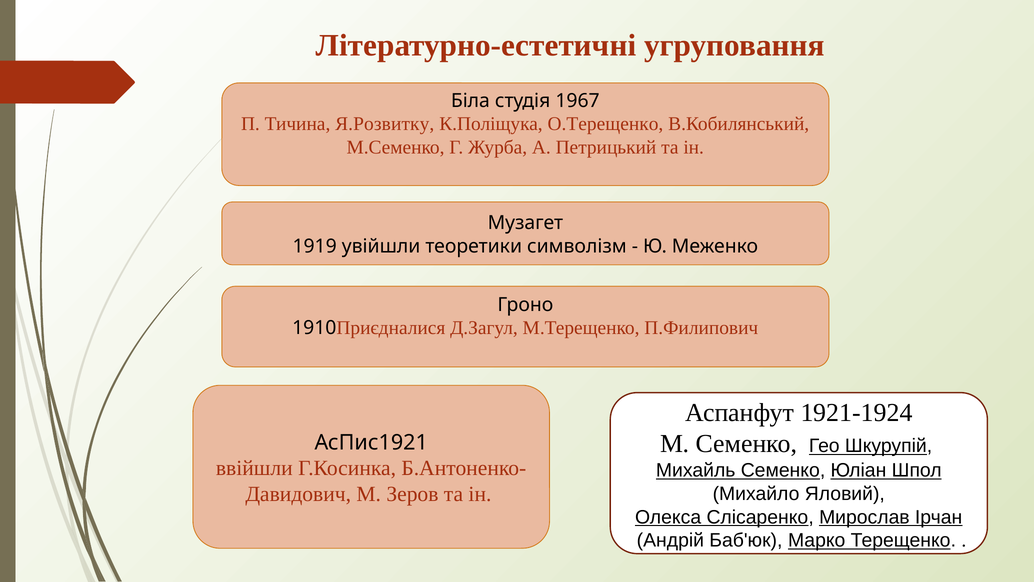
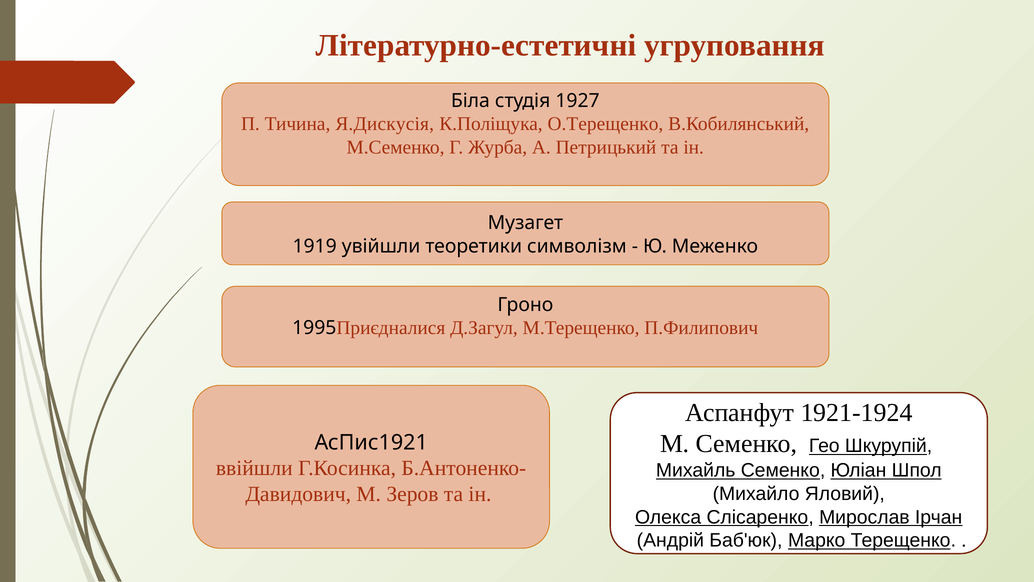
1967: 1967 -> 1927
Я.Розвитку: Я.Розвитку -> Я.Дискусія
1910: 1910 -> 1995
